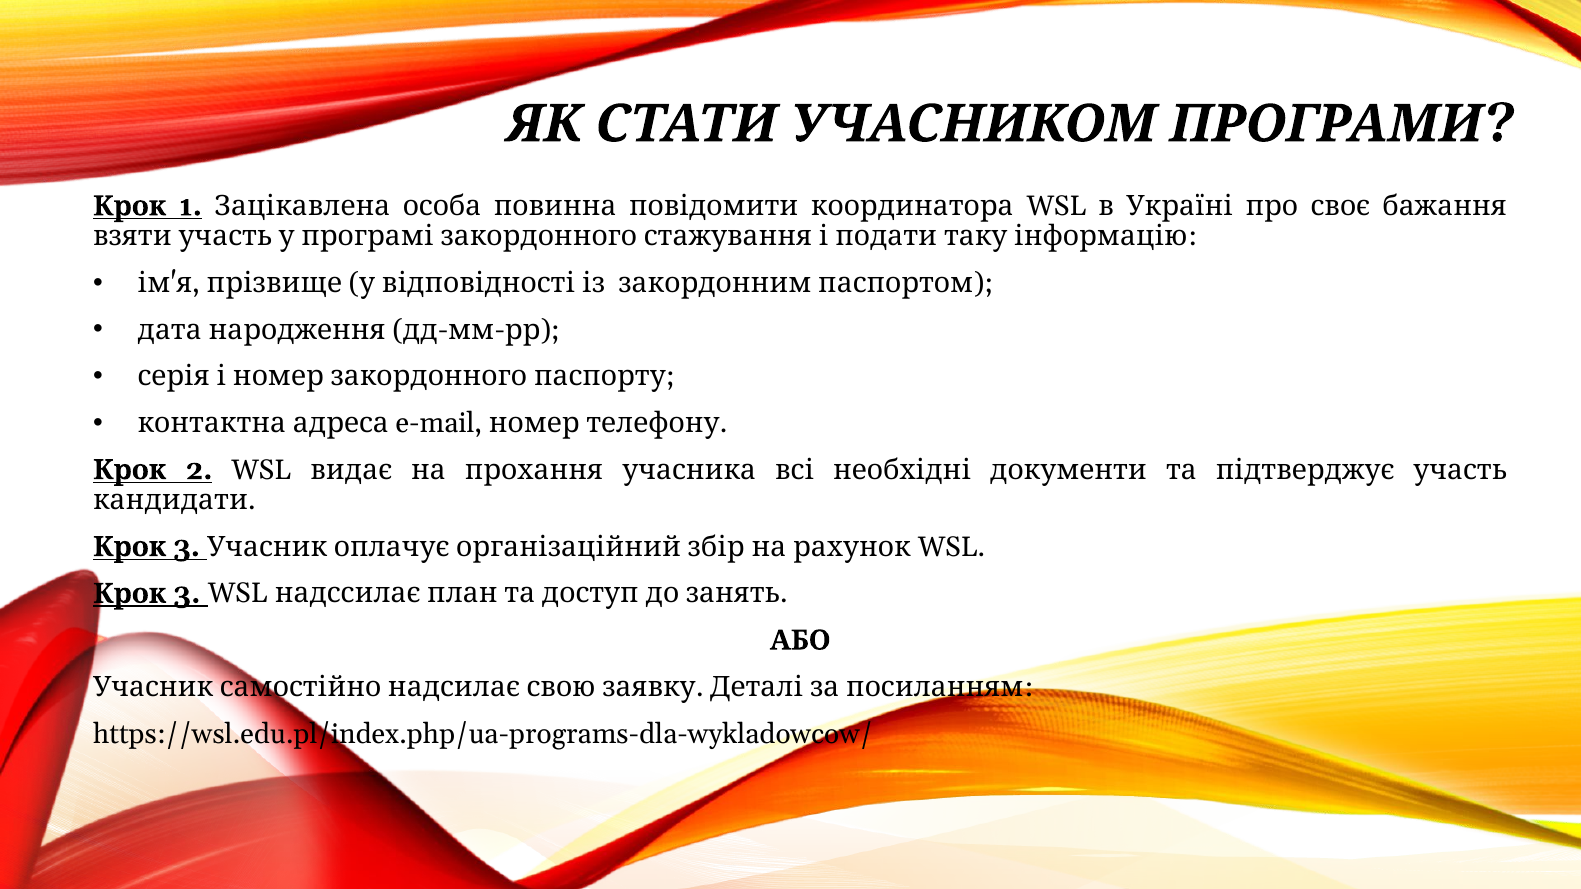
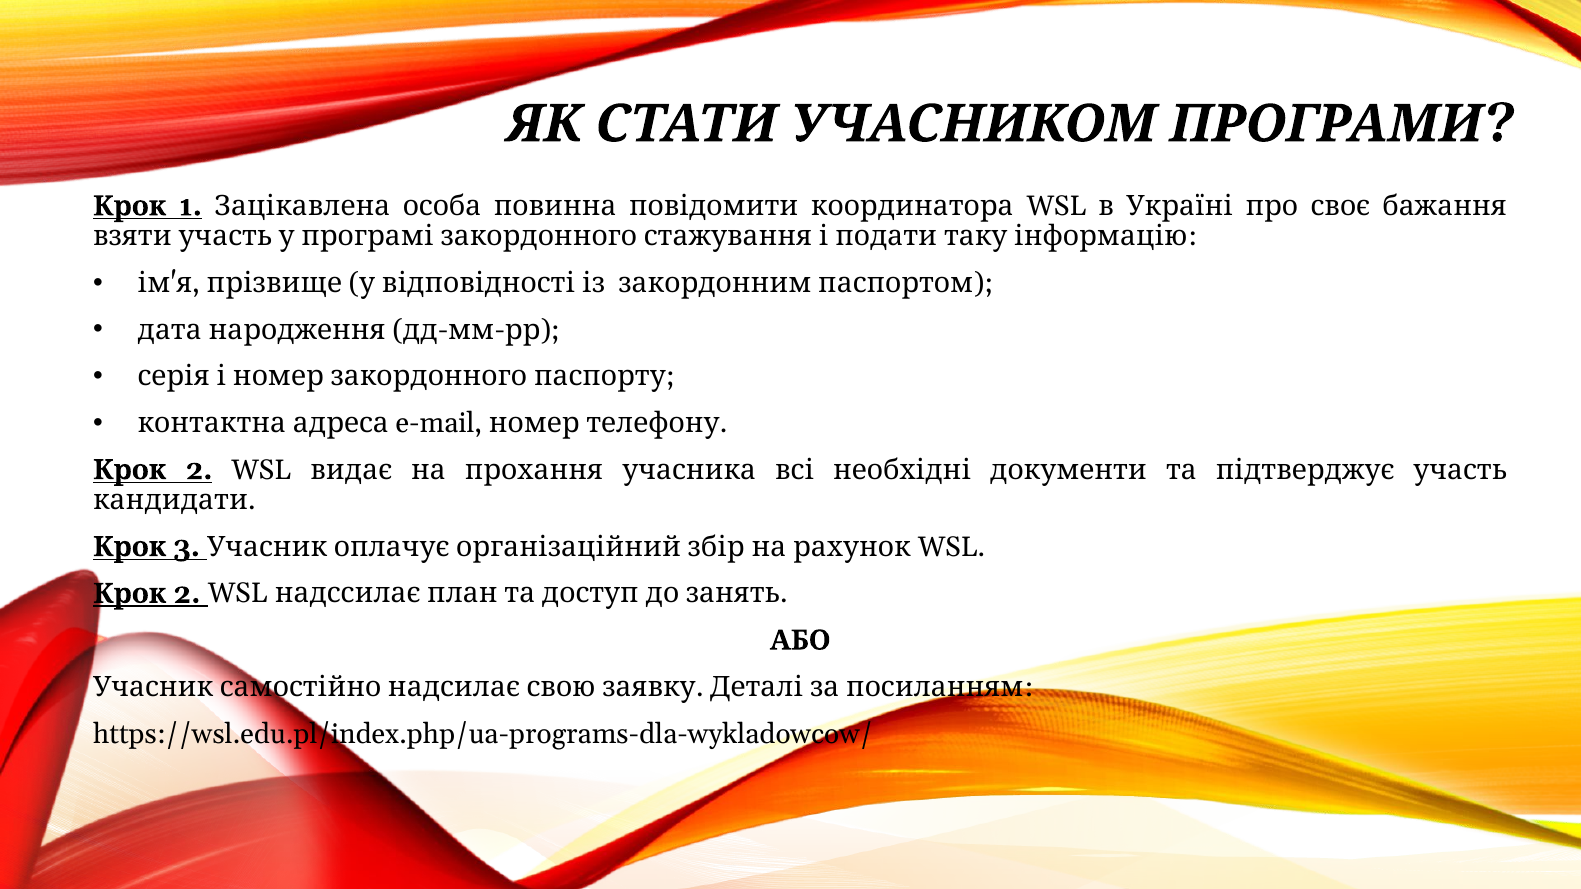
Крок 3: 3 -> 2
